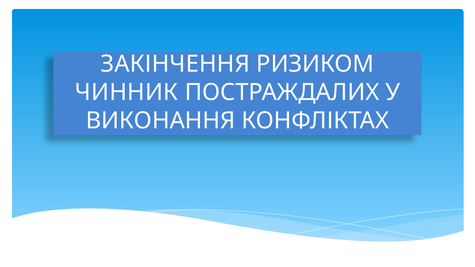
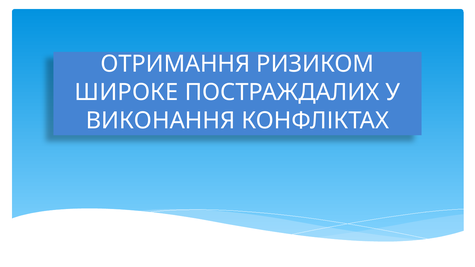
ЗАКІНЧЕННЯ: ЗАКІНЧЕННЯ -> ОТРИМАННЯ
ЧИННИК: ЧИННИК -> ШИРОКЕ
